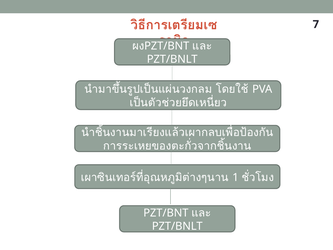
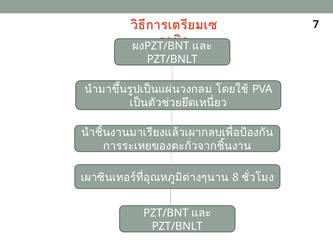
1: 1 -> 8
